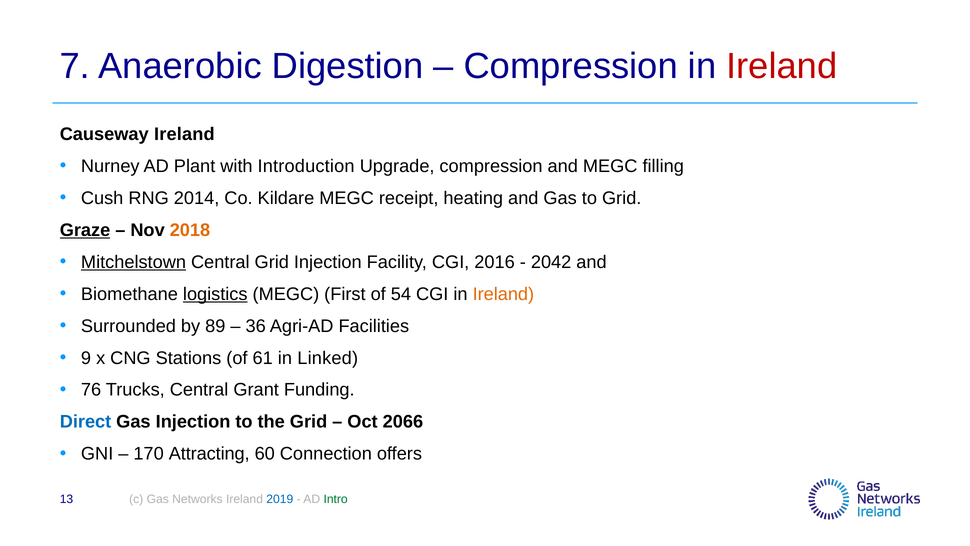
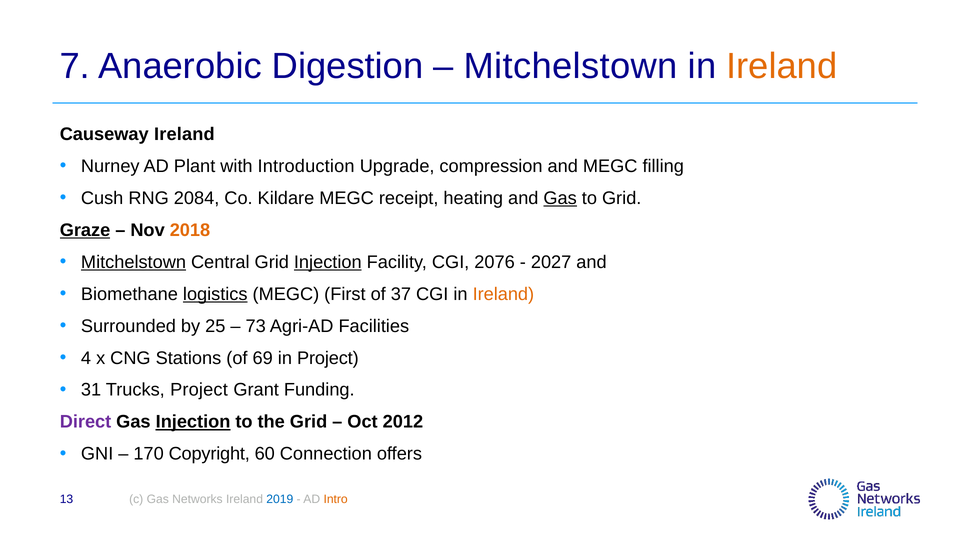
Compression at (571, 66): Compression -> Mitchelstown
Ireland at (782, 66) colour: red -> orange
2014: 2014 -> 2084
Gas at (560, 198) underline: none -> present
Injection at (328, 262) underline: none -> present
2016: 2016 -> 2076
2042: 2042 -> 2027
54: 54 -> 37
89: 89 -> 25
36: 36 -> 73
9: 9 -> 4
61: 61 -> 69
in Linked: Linked -> Project
76: 76 -> 31
Trucks Central: Central -> Project
Direct colour: blue -> purple
Injection at (193, 422) underline: none -> present
2066: 2066 -> 2012
Attracting: Attracting -> Copyright
Intro colour: green -> orange
